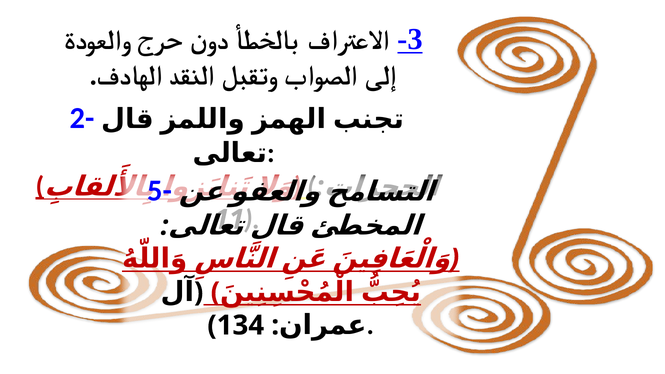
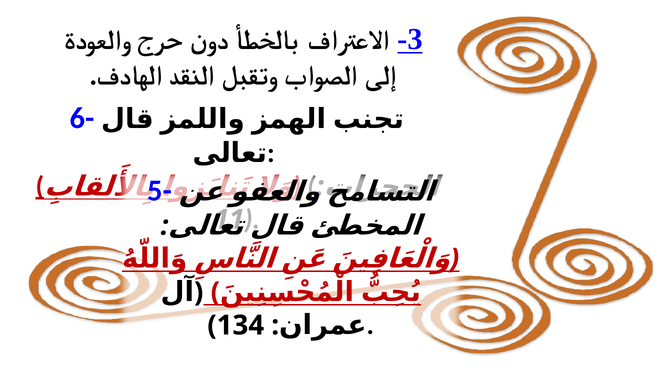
2-: 2- -> 6-
